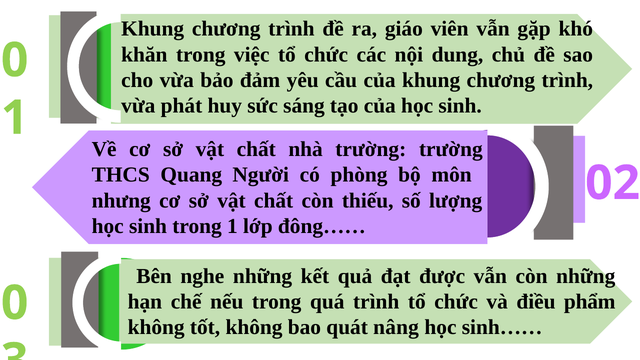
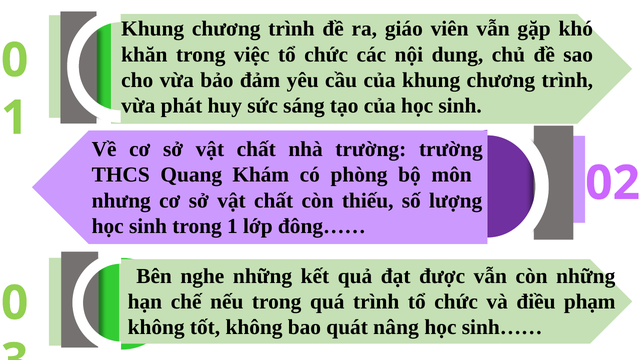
Người: Người -> Khám
phẩm: phẩm -> phạm
